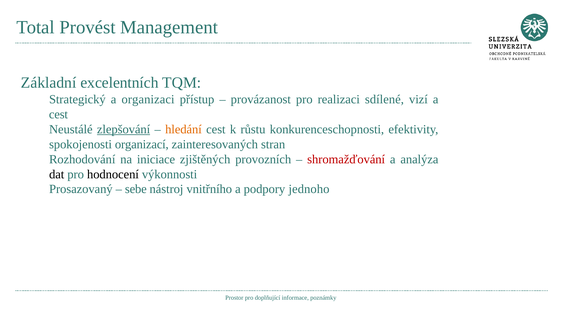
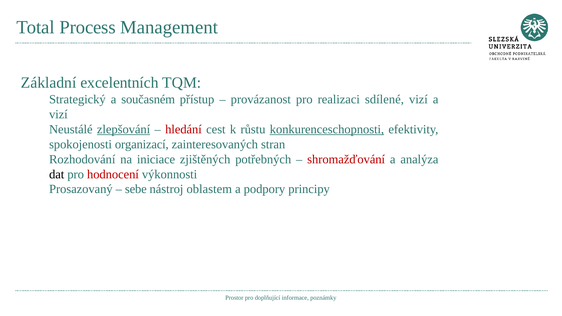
Provést: Provést -> Process
organizaci: organizaci -> současném
cest at (58, 114): cest -> vizí
hledání colour: orange -> red
konkurenceschopnosti underline: none -> present
provozních: provozních -> potřebných
hodnocení colour: black -> red
vnitřního: vnitřního -> oblastem
jednoho: jednoho -> principy
